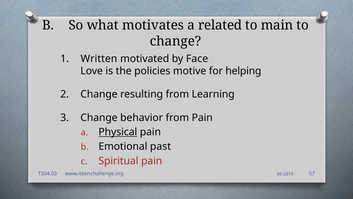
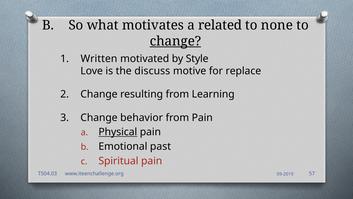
main: main -> none
change at (175, 41) underline: none -> present
Face: Face -> Style
policies: policies -> discuss
helping: helping -> replace
